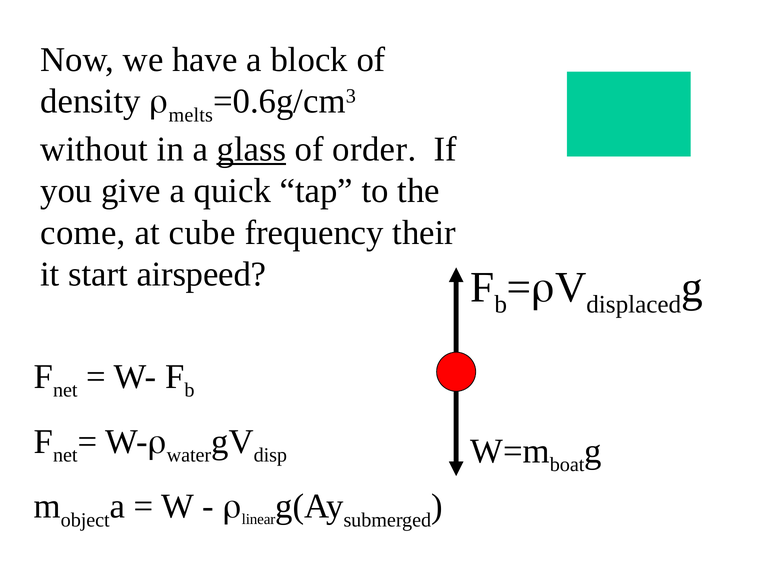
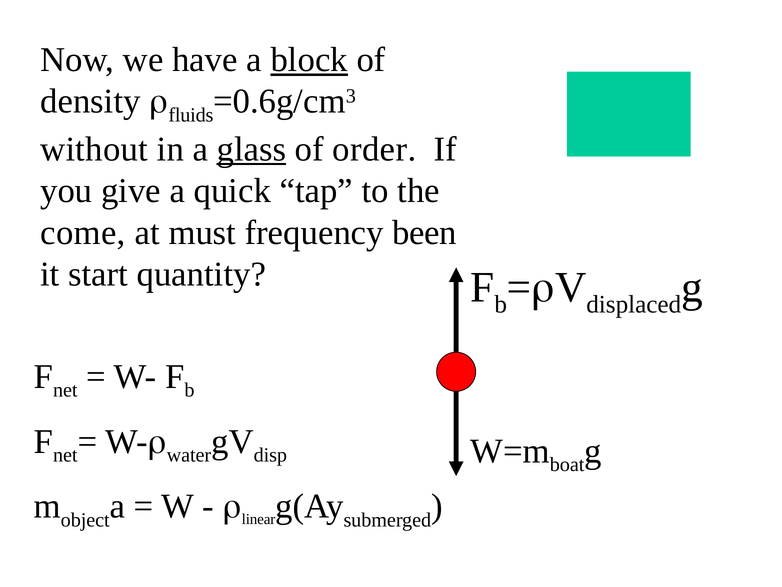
block underline: none -> present
melts: melts -> fluids
cube: cube -> must
their: their -> been
airspeed: airspeed -> quantity
